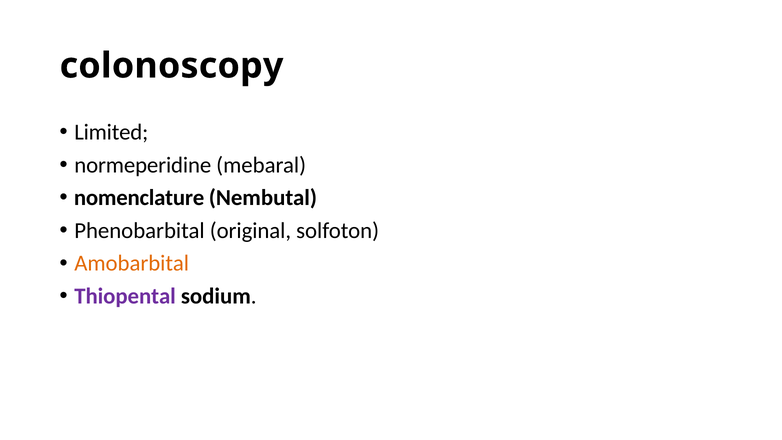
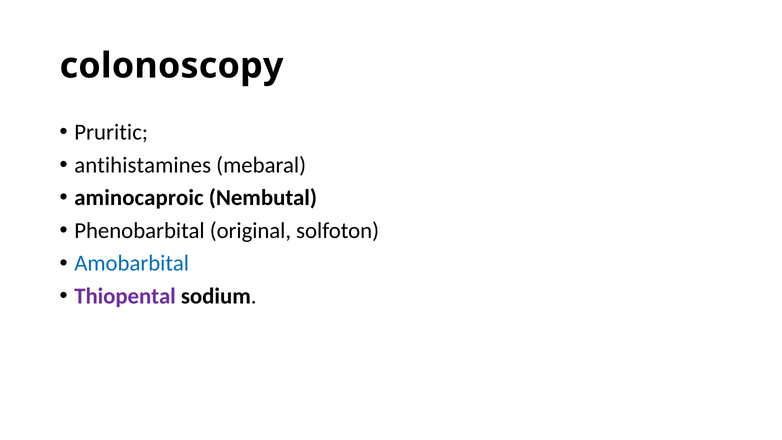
Limited: Limited -> Pruritic
normeperidine: normeperidine -> antihistamines
nomenclature: nomenclature -> aminocaproic
Amobarbital colour: orange -> blue
